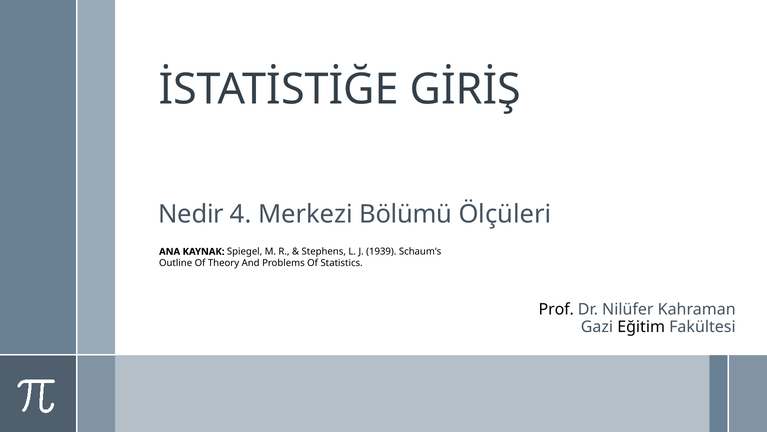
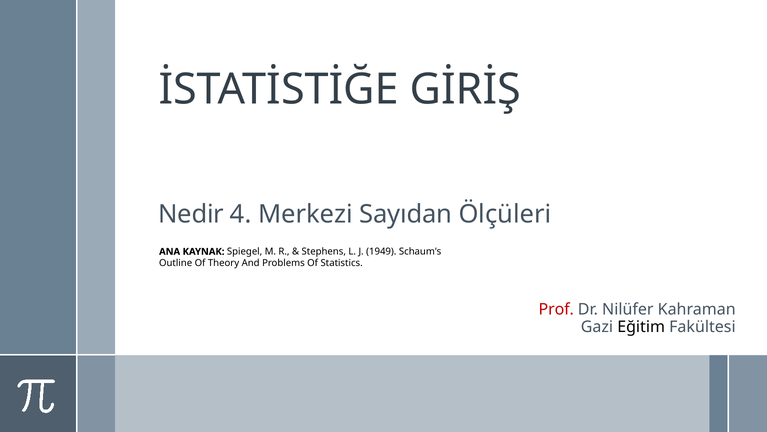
Bölümü: Bölümü -> Sayıdan
1939: 1939 -> 1949
Prof colour: black -> red
